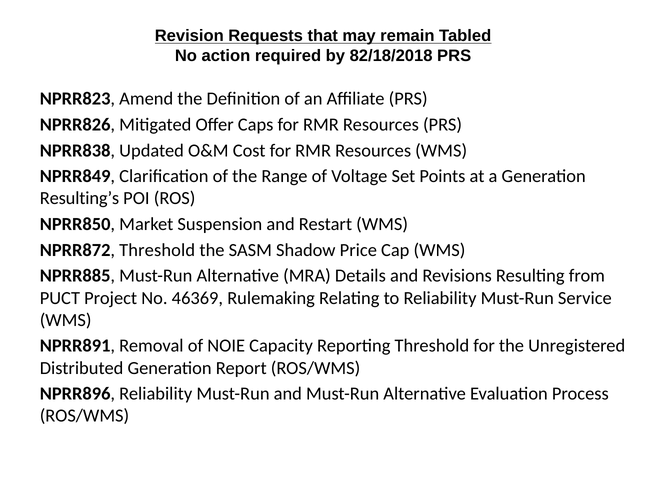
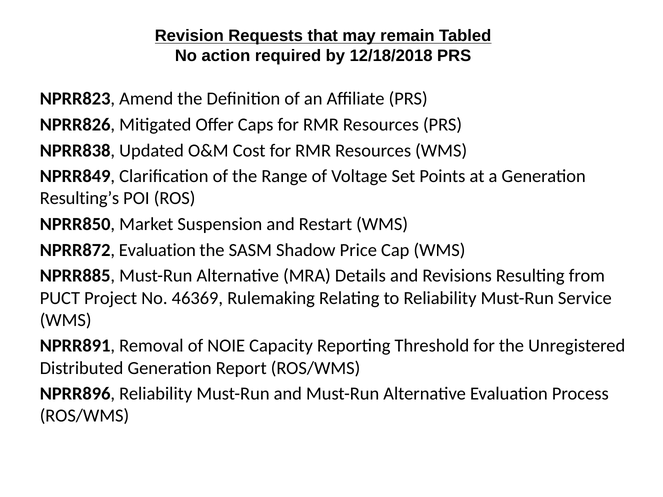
82/18/2018: 82/18/2018 -> 12/18/2018
NPRR872 Threshold: Threshold -> Evaluation
